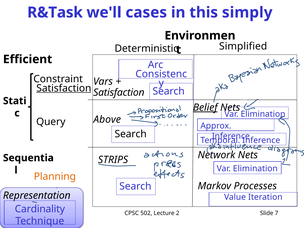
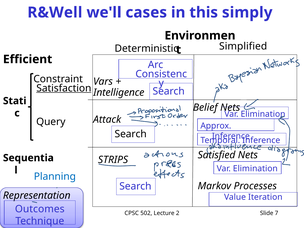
R&Task: R&Task -> R&Well
Satisfaction at (119, 93): Satisfaction -> Intelligence
Belief underline: present -> none
Above: Above -> Attack
Network: Network -> Satisfied
Planning colour: orange -> blue
Cardinality: Cardinality -> Outcomes
